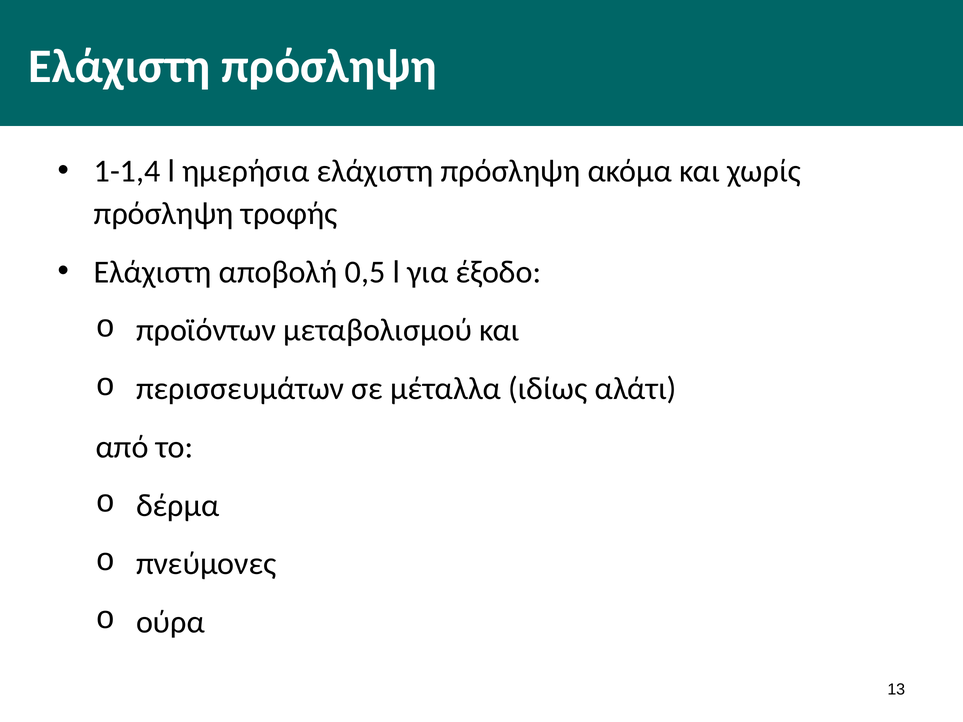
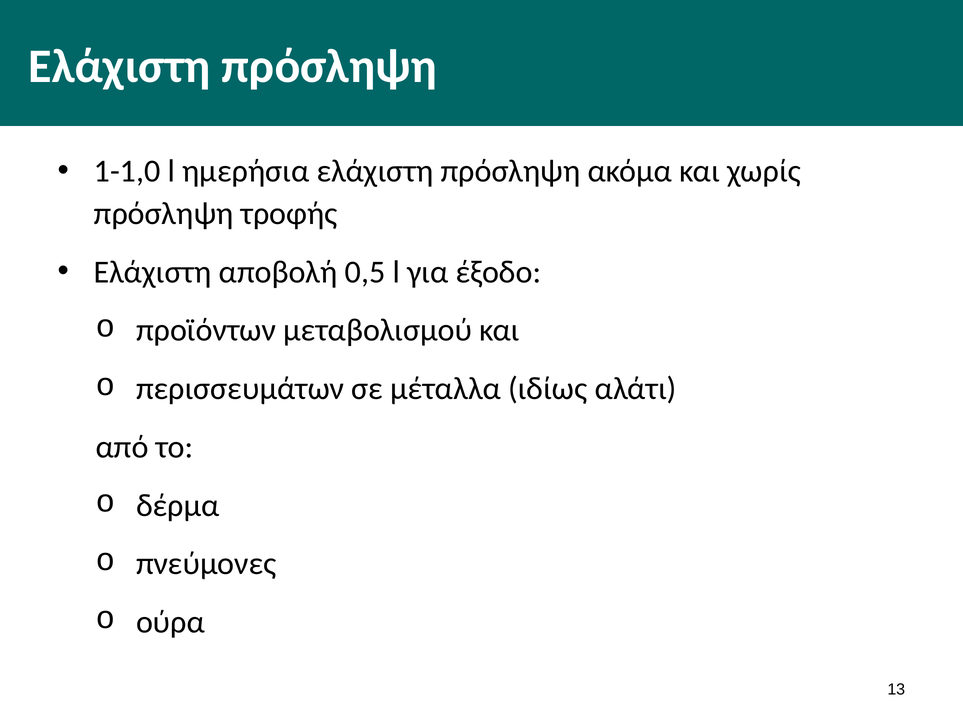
1-1,4: 1-1,4 -> 1-1,0
